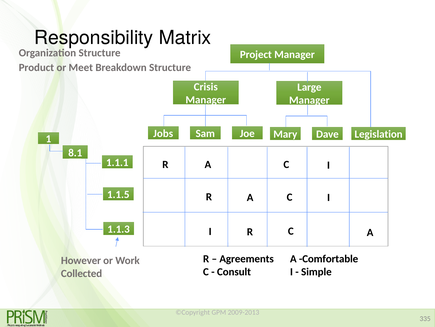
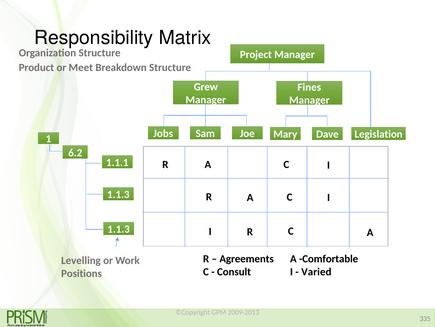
Crisis: Crisis -> Grew
Large: Large -> Fines
8.1: 8.1 -> 6.2
1.1.5 at (118, 194): 1.1.5 -> 1.1.3
However: However -> Levelling
Simple: Simple -> Varied
Collected: Collected -> Positions
